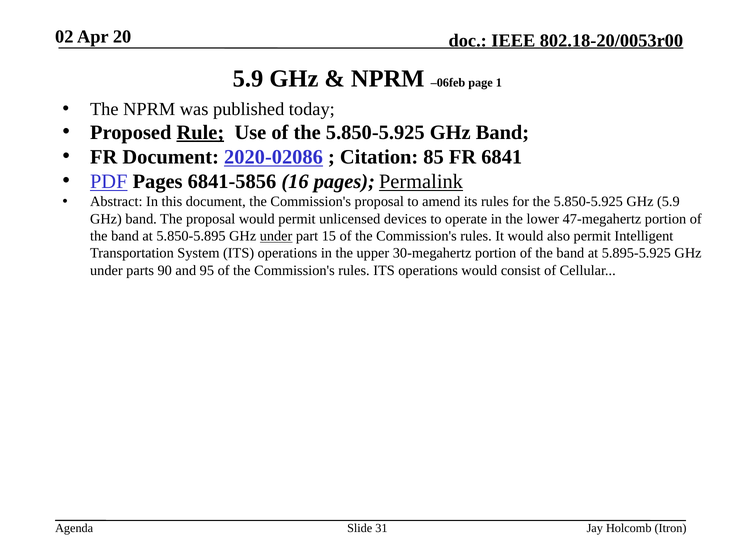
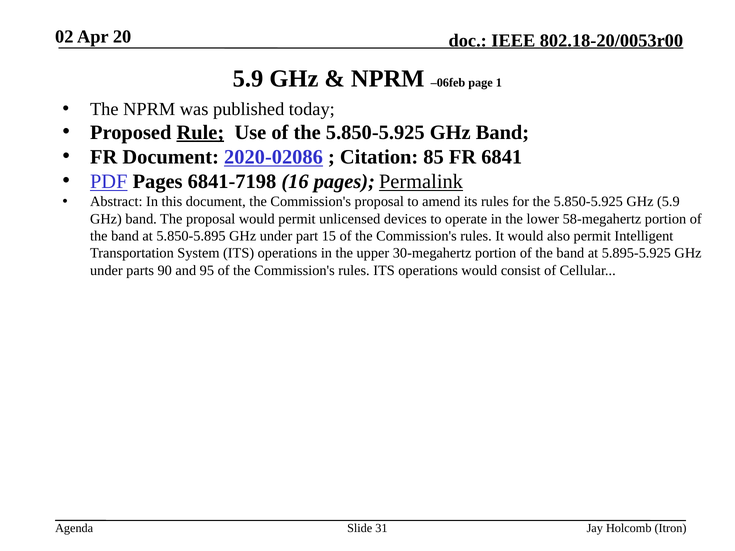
6841-5856: 6841-5856 -> 6841-7198
47-megahertz: 47-megahertz -> 58-megahertz
under at (276, 236) underline: present -> none
